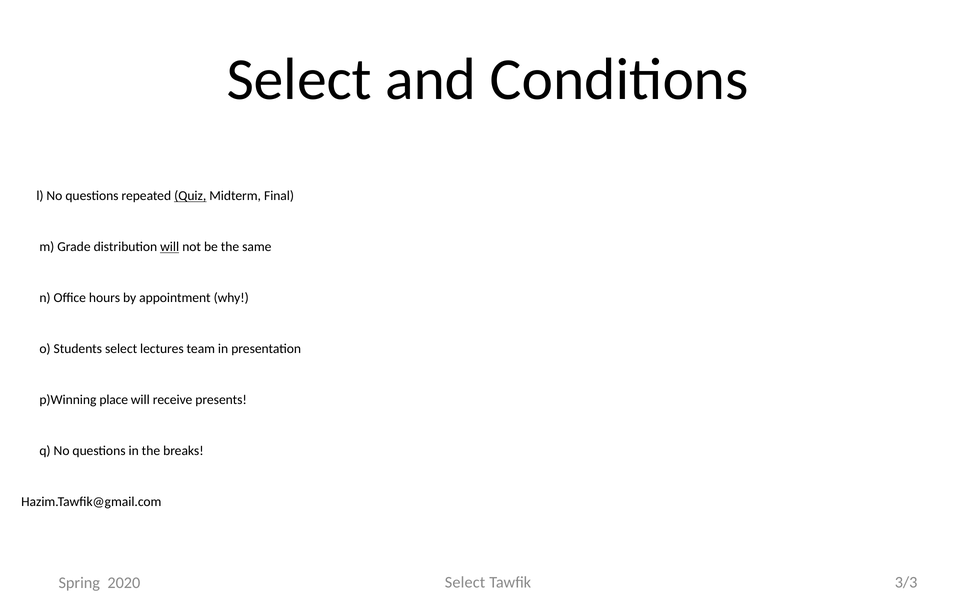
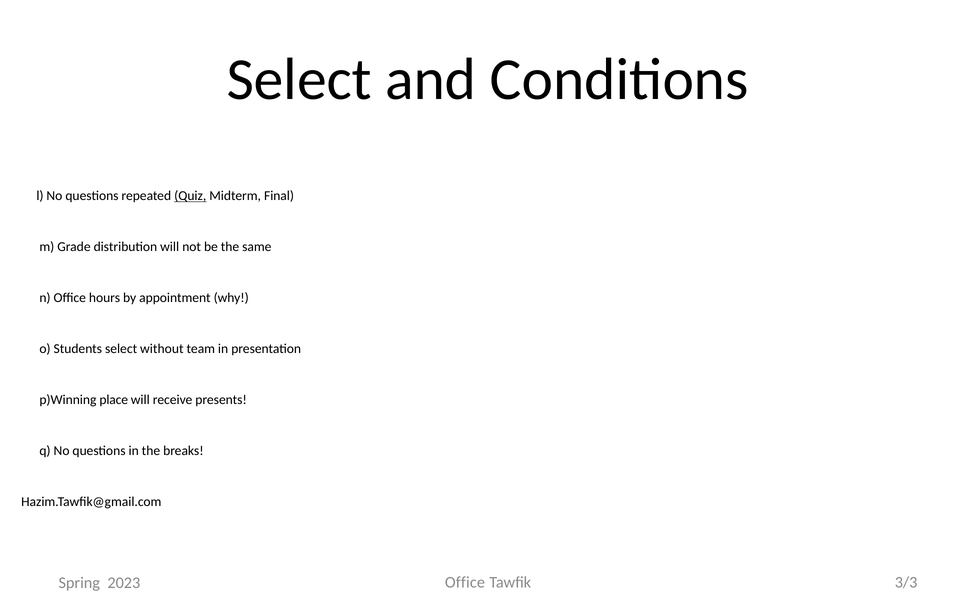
will at (170, 247) underline: present -> none
lectures: lectures -> without
Select at (465, 583): Select -> Office
2020: 2020 -> 2023
